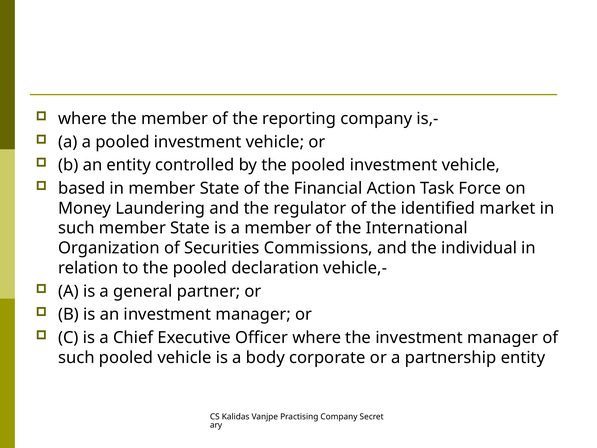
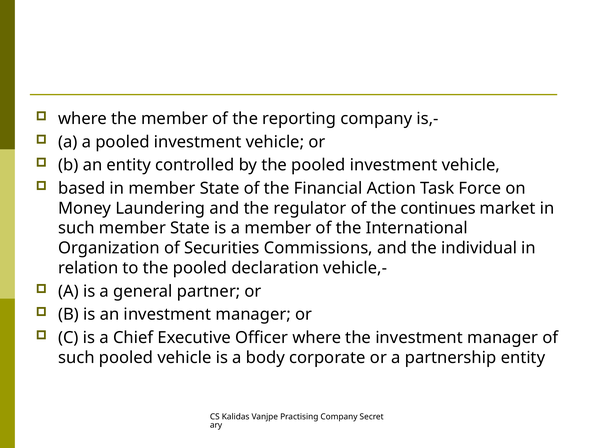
identified: identified -> continues
